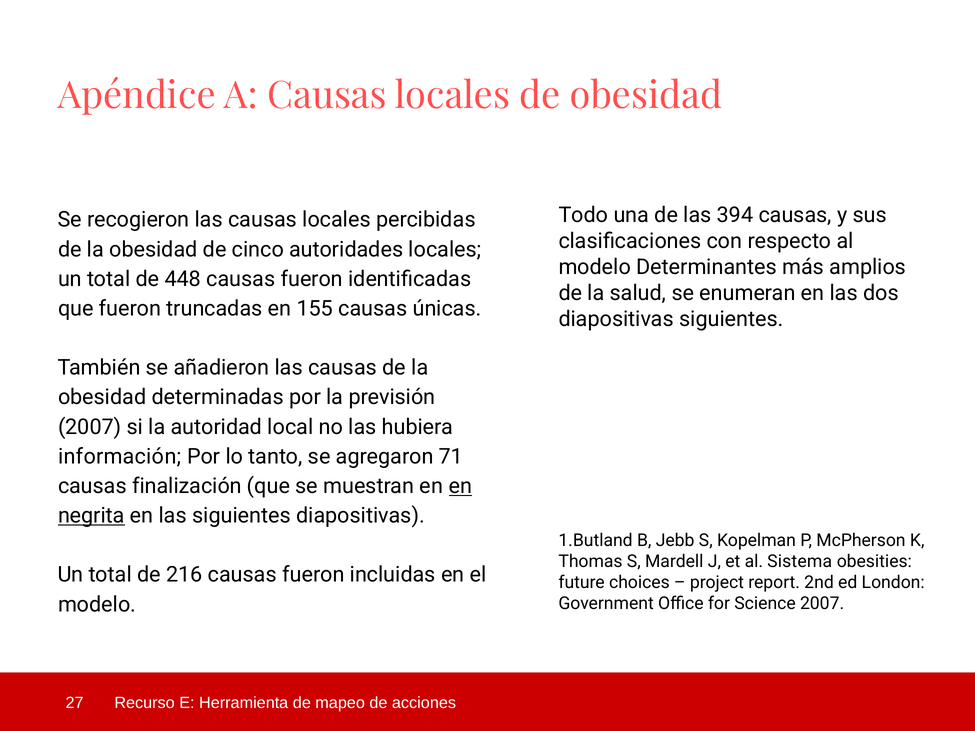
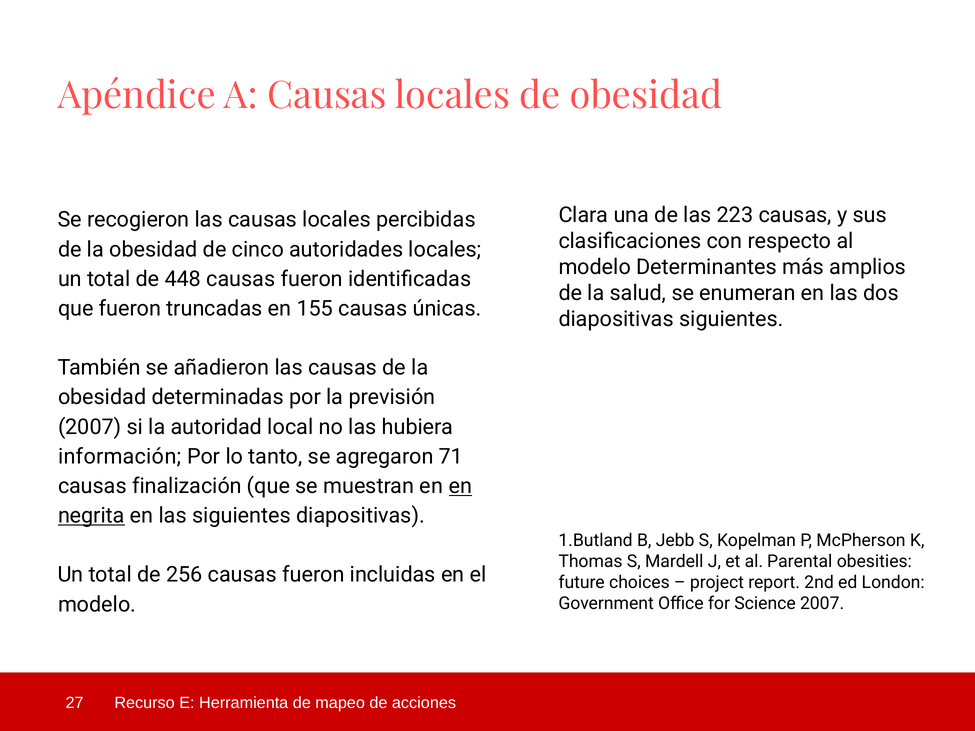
Todo: Todo -> Clara
394: 394 -> 223
Sistema: Sistema -> Parental
216: 216 -> 256
